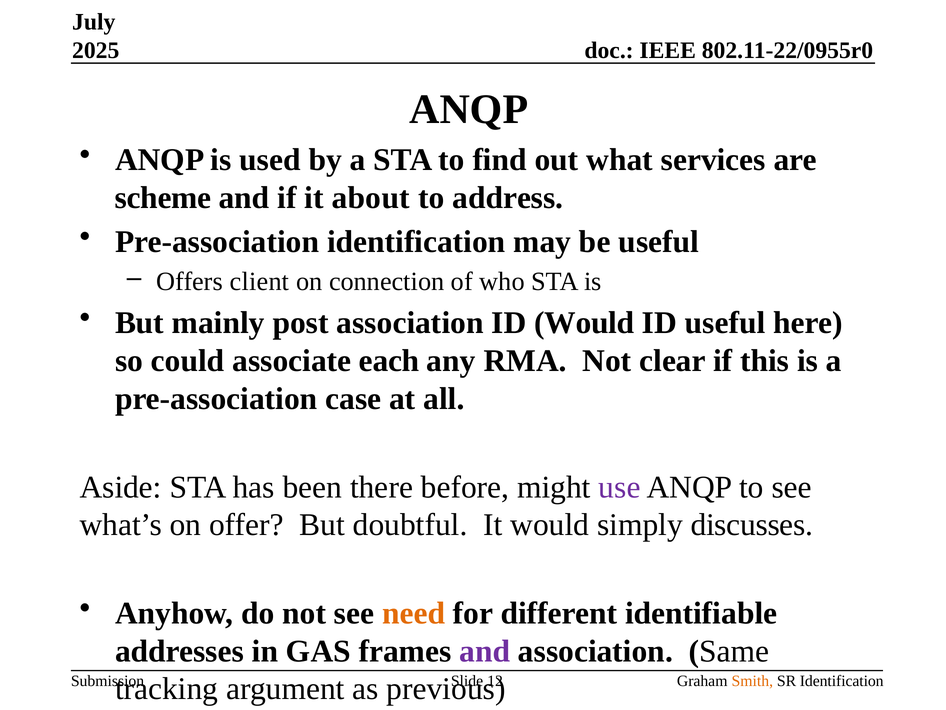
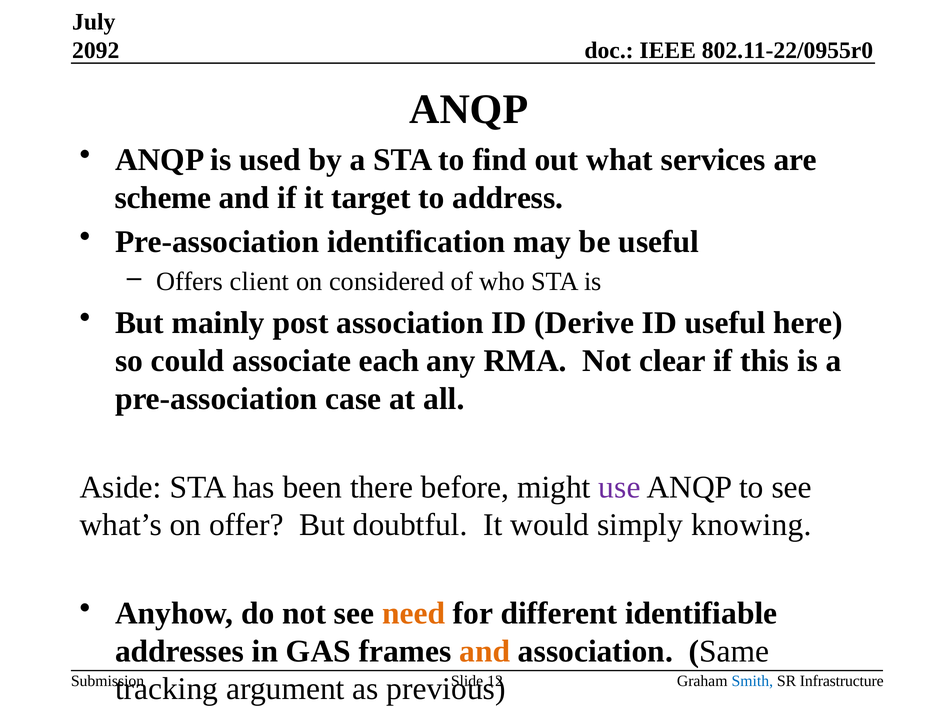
2025: 2025 -> 2092
about: about -> target
connection: connection -> considered
ID Would: Would -> Derive
discusses: discusses -> knowing
and at (485, 651) colour: purple -> orange
Smith colour: orange -> blue
SR Identification: Identification -> Infrastructure
